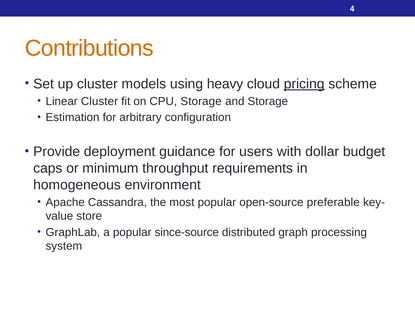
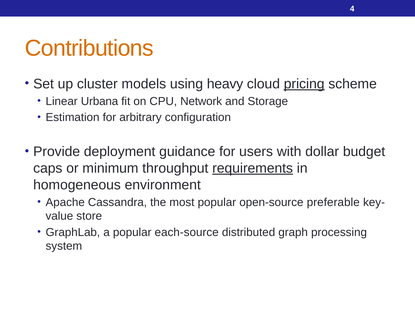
Linear Cluster: Cluster -> Urbana
CPU Storage: Storage -> Network
requirements underline: none -> present
since-source: since-source -> each-source
